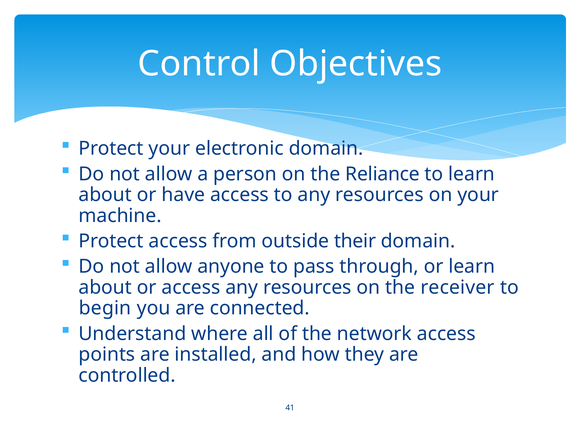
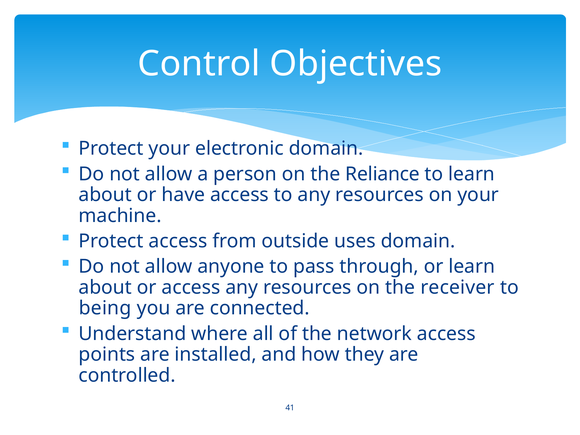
their: their -> uses
begin: begin -> being
